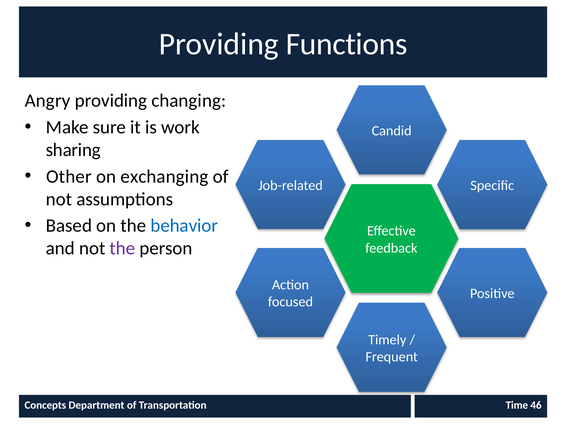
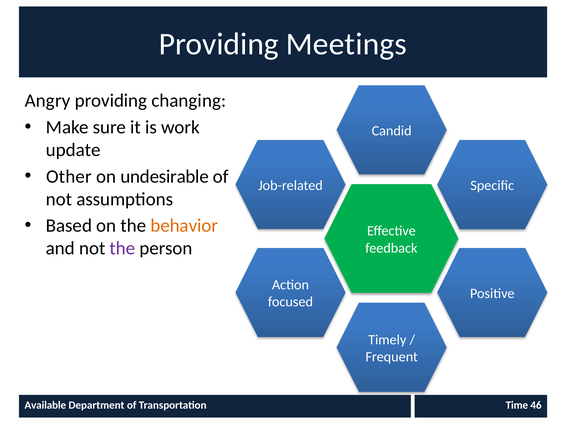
Functions: Functions -> Meetings
sharing: sharing -> update
exchanging: exchanging -> undesirable
behavior colour: blue -> orange
Concepts: Concepts -> Available
